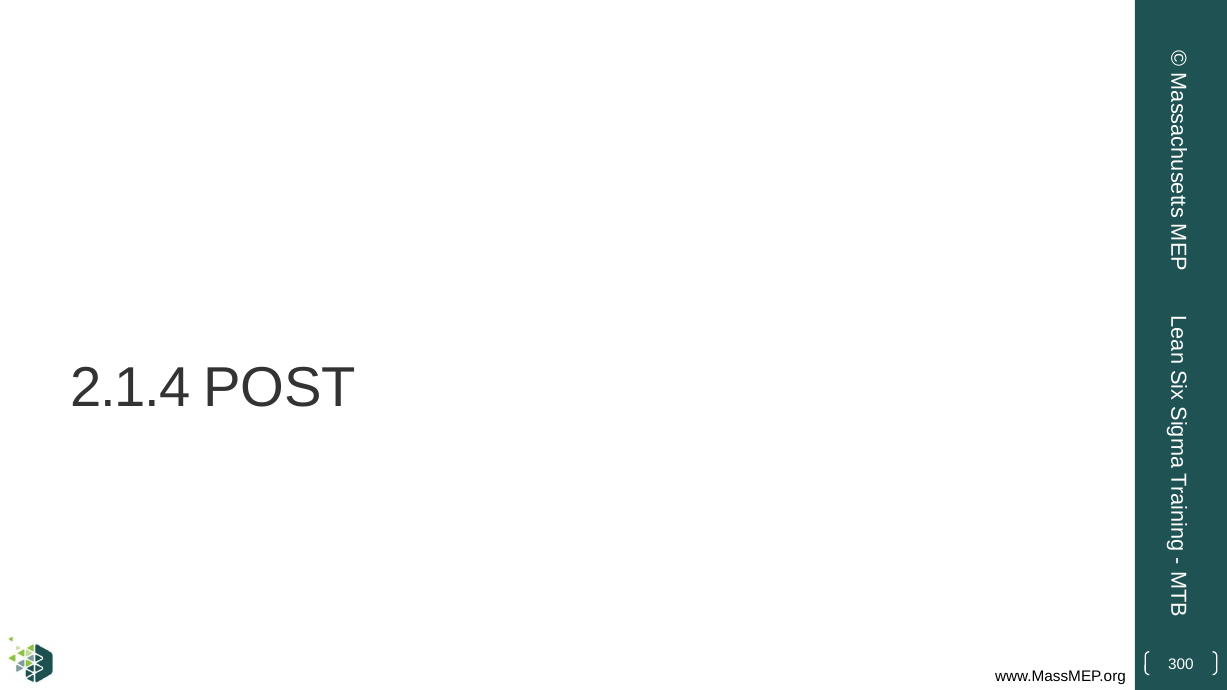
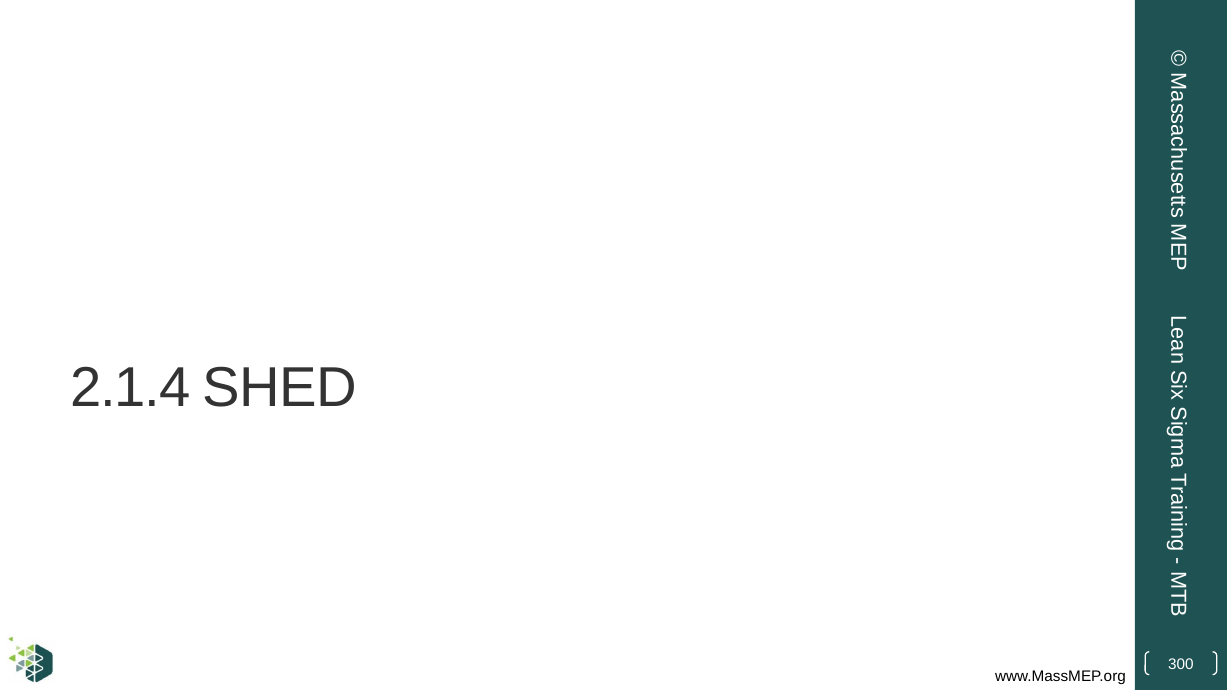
POST: POST -> SHED
